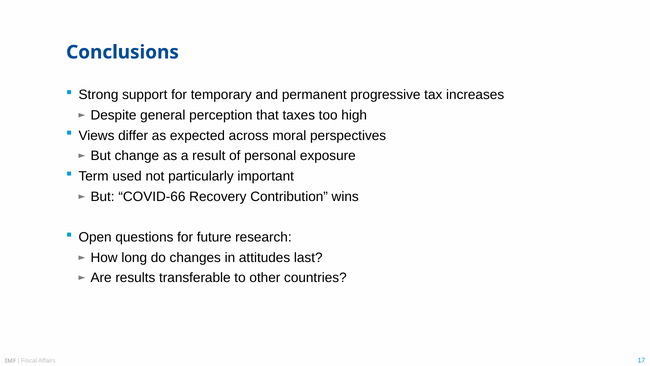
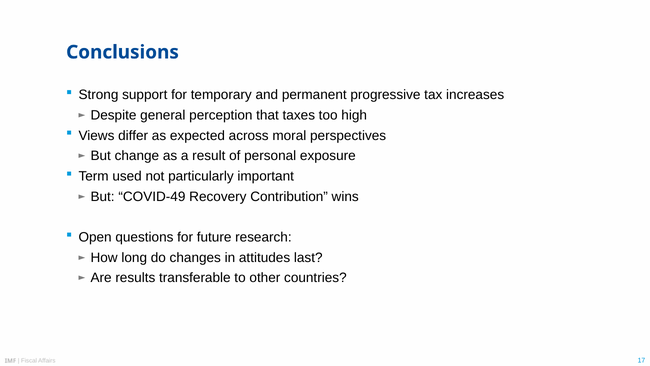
COVID-66: COVID-66 -> COVID-49
